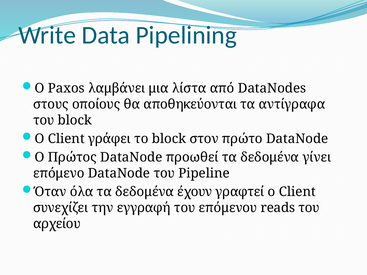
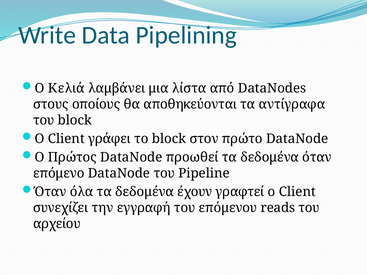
Paxos: Paxos -> Κελιά
δεδομένα γίνει: γίνει -> όταν
